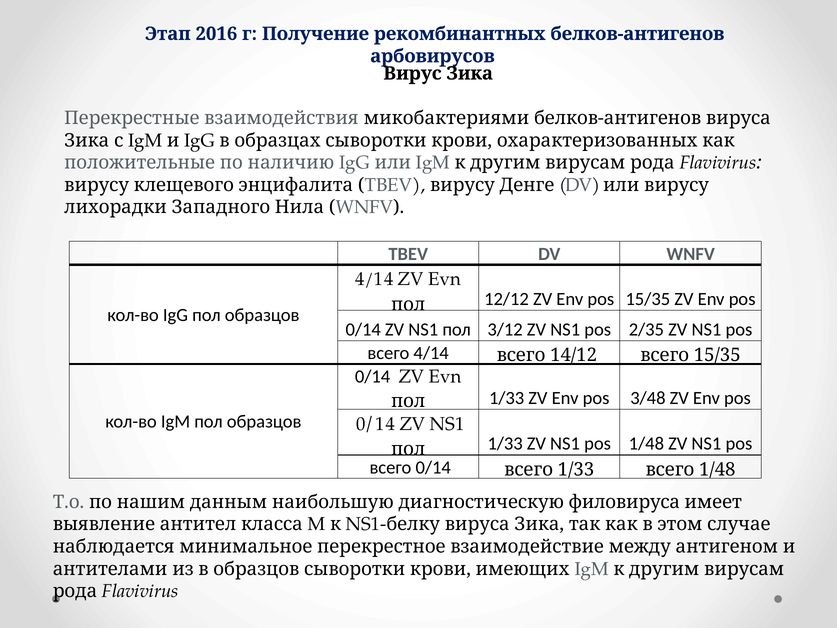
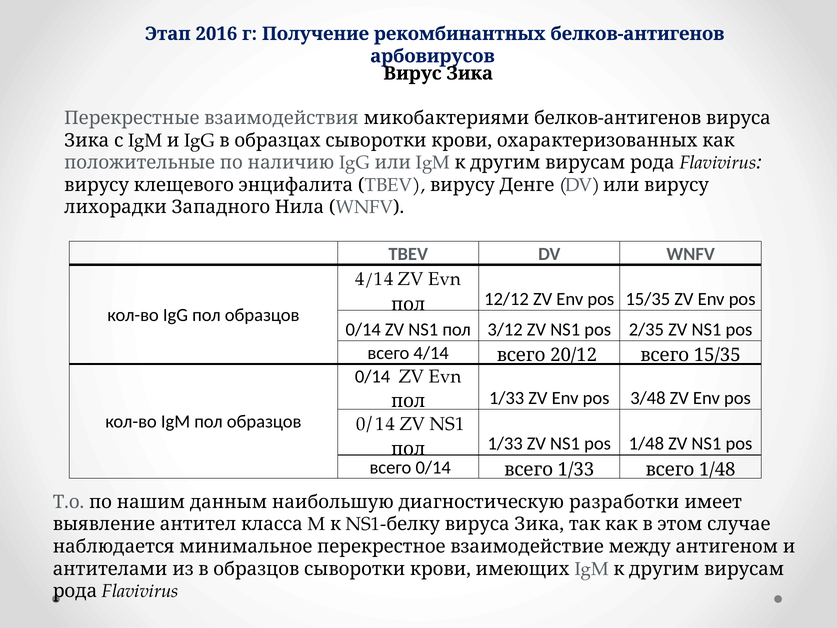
14/12: 14/12 -> 20/12
филовируса: филовируса -> разработки
